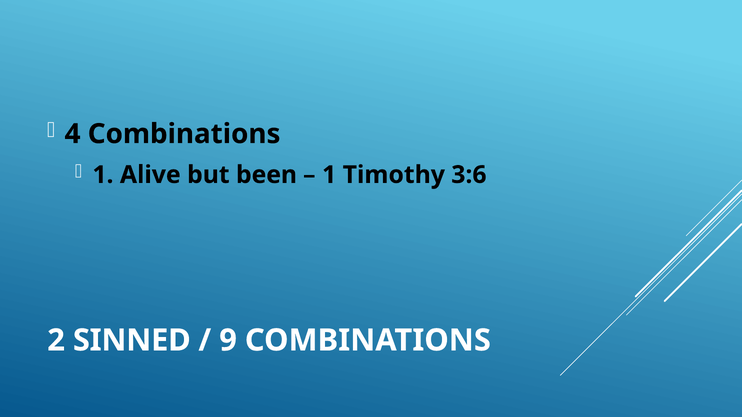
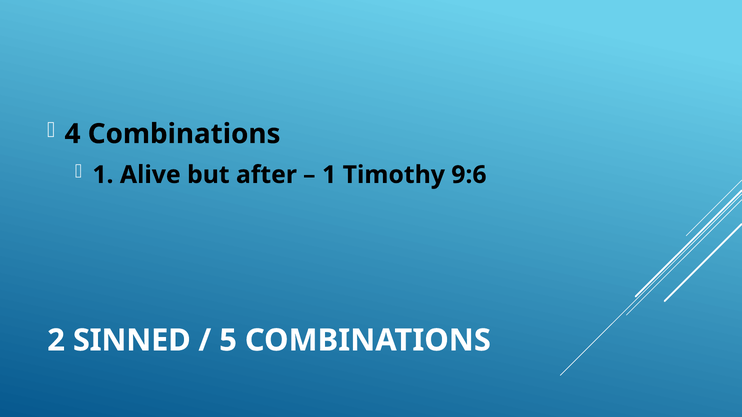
been: been -> after
3:6: 3:6 -> 9:6
9: 9 -> 5
